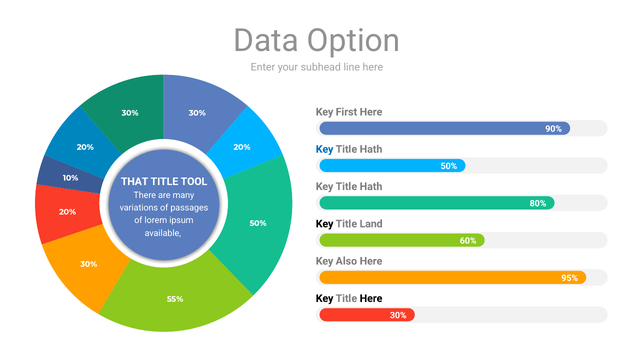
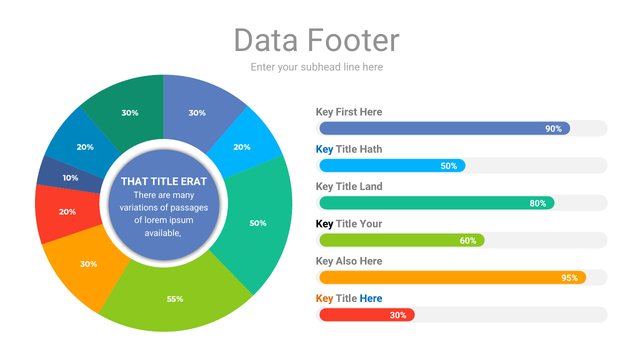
Option: Option -> Footer
TOOL: TOOL -> ERAT
Hath at (371, 187): Hath -> Land
Title Land: Land -> Your
Key at (325, 299) colour: black -> orange
Here at (371, 299) colour: black -> blue
